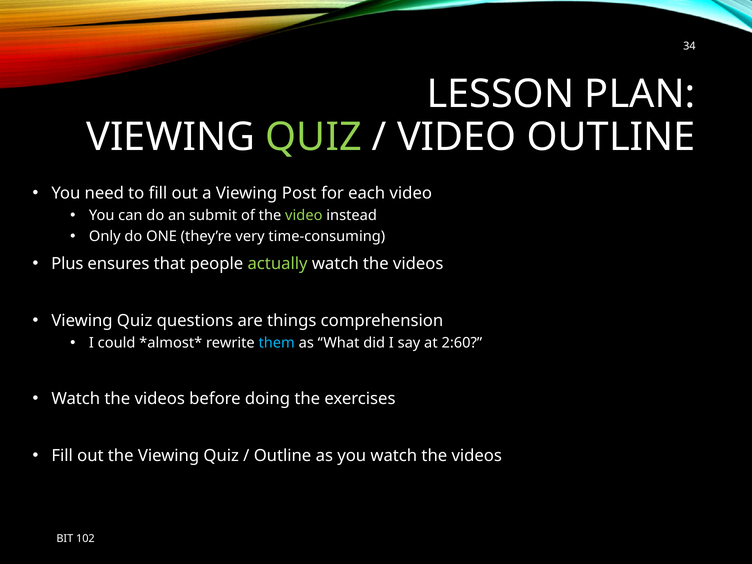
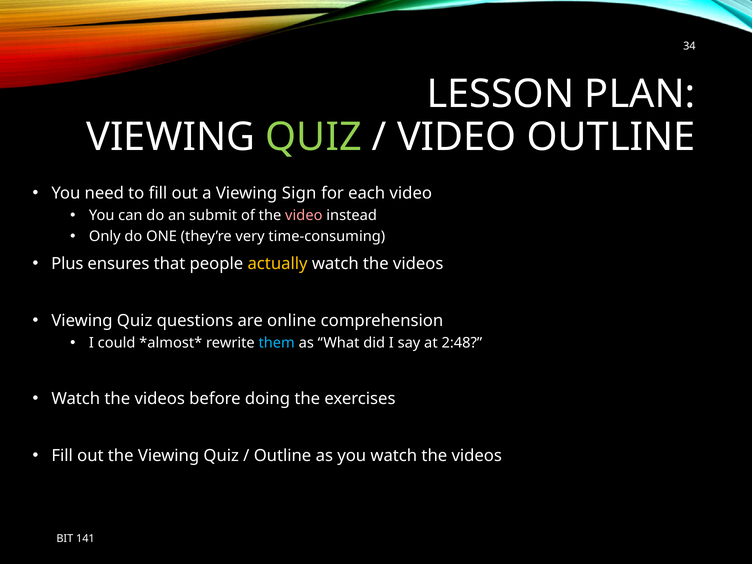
Post: Post -> Sign
video at (304, 215) colour: light green -> pink
actually colour: light green -> yellow
things: things -> online
2:60: 2:60 -> 2:48
102: 102 -> 141
